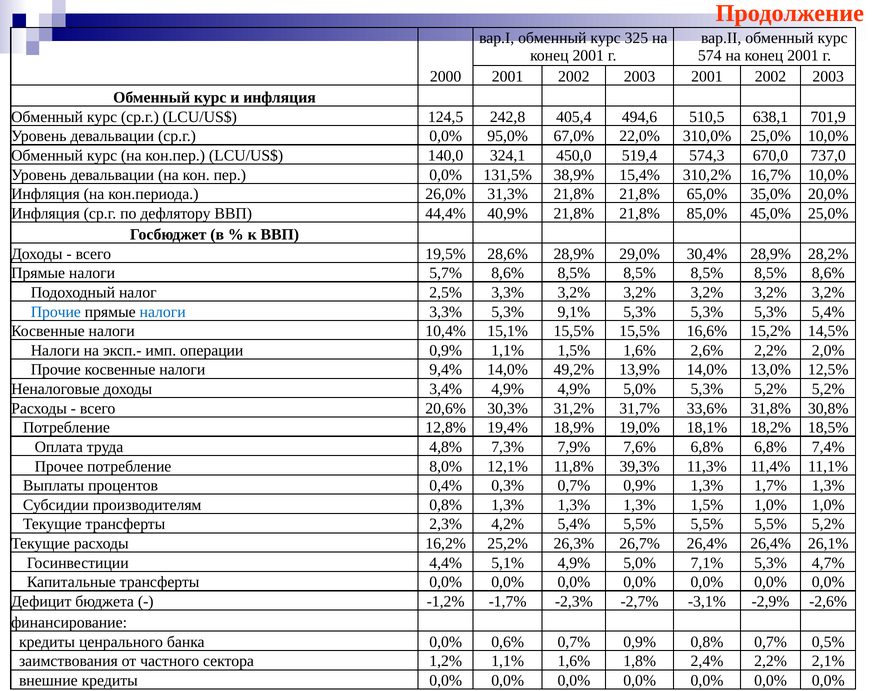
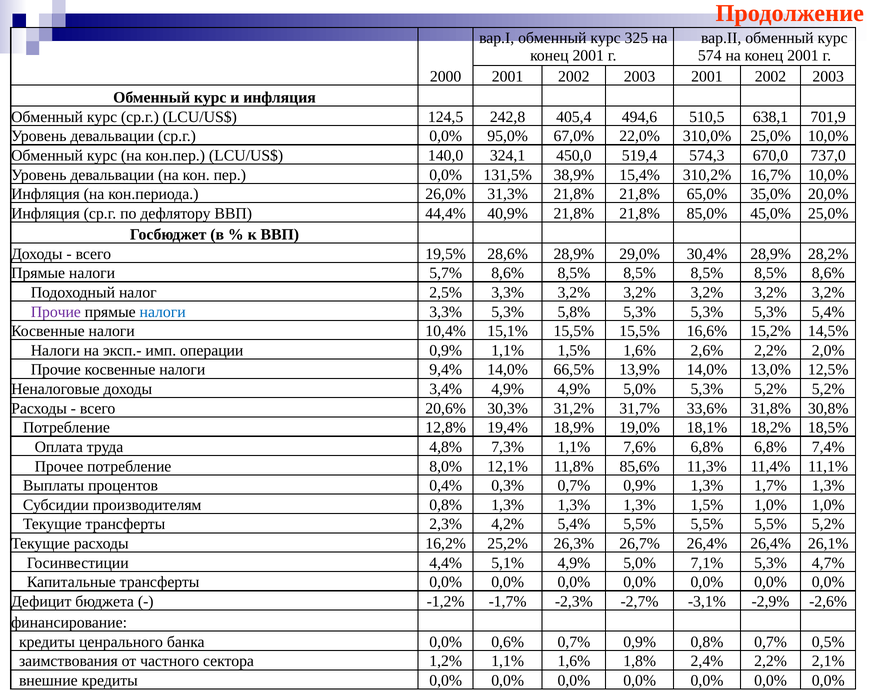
Прочие at (56, 312) colour: blue -> purple
9,1%: 9,1% -> 5,8%
49,2%: 49,2% -> 66,5%
7,3% 7,9%: 7,9% -> 1,1%
39,3%: 39,3% -> 85,6%
